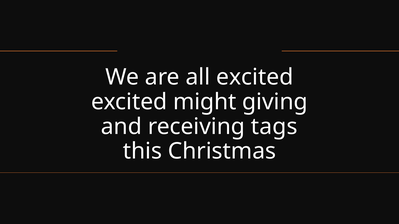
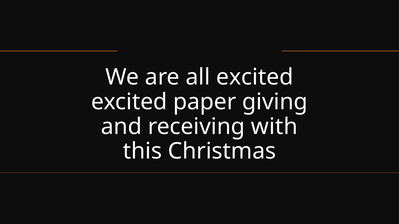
might: might -> paper
tags: tags -> with
